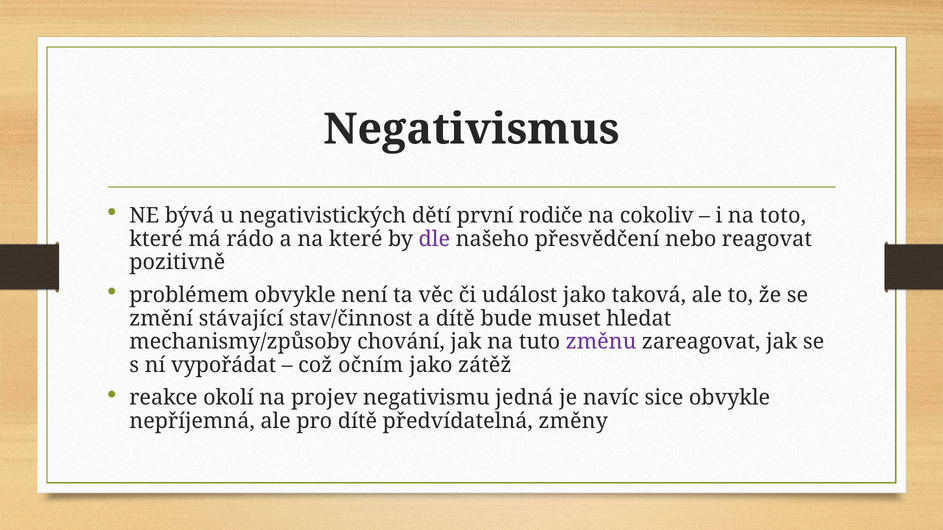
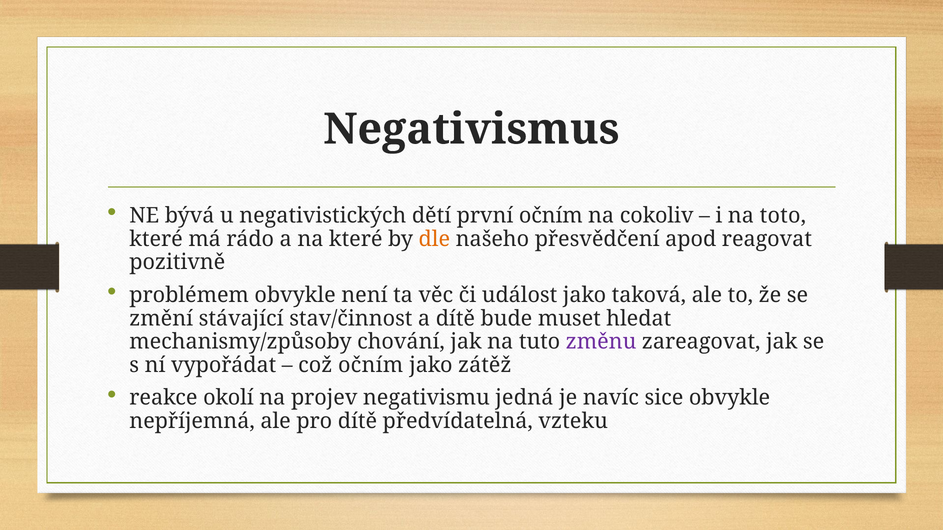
první rodiče: rodiče -> očním
dle colour: purple -> orange
nebo: nebo -> apod
změny: změny -> vzteku
